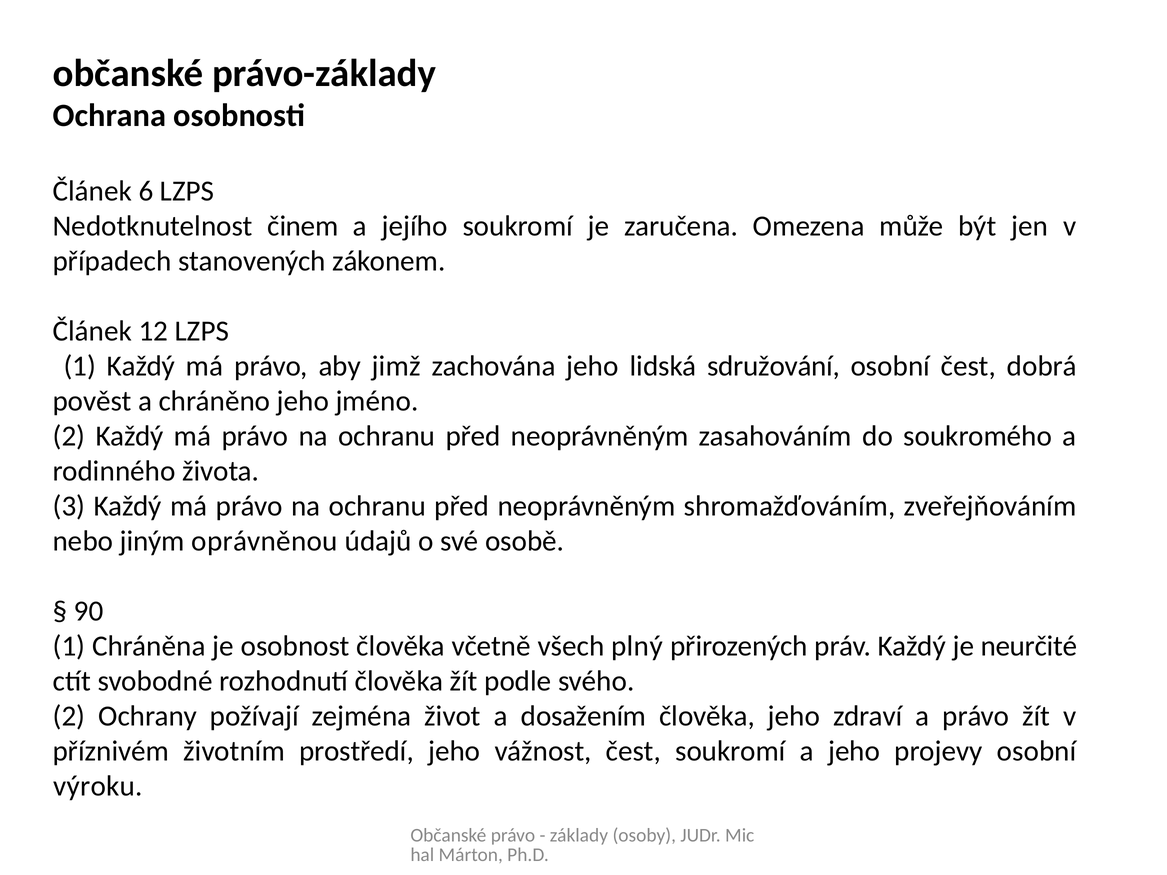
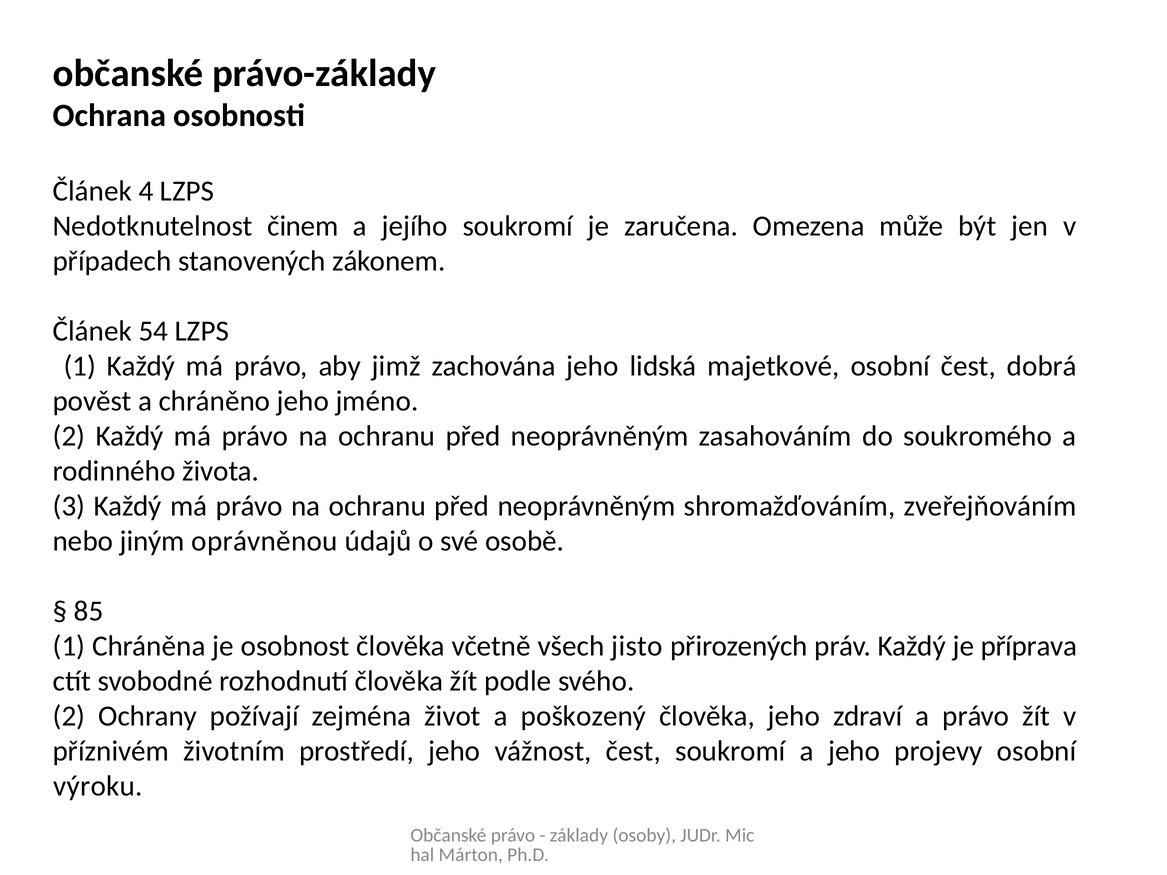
6: 6 -> 4
12: 12 -> 54
sdružování: sdružování -> majetkové
90: 90 -> 85
plný: plný -> jisto
neurčité: neurčité -> příprava
dosažením: dosažením -> poškozený
